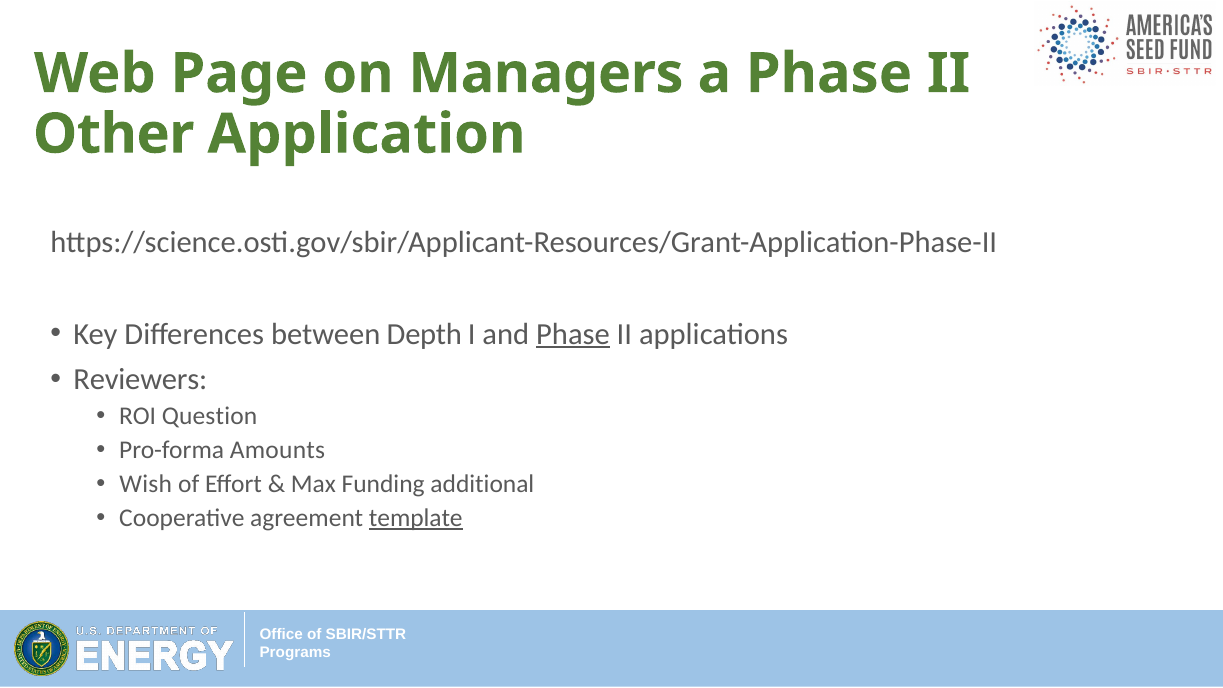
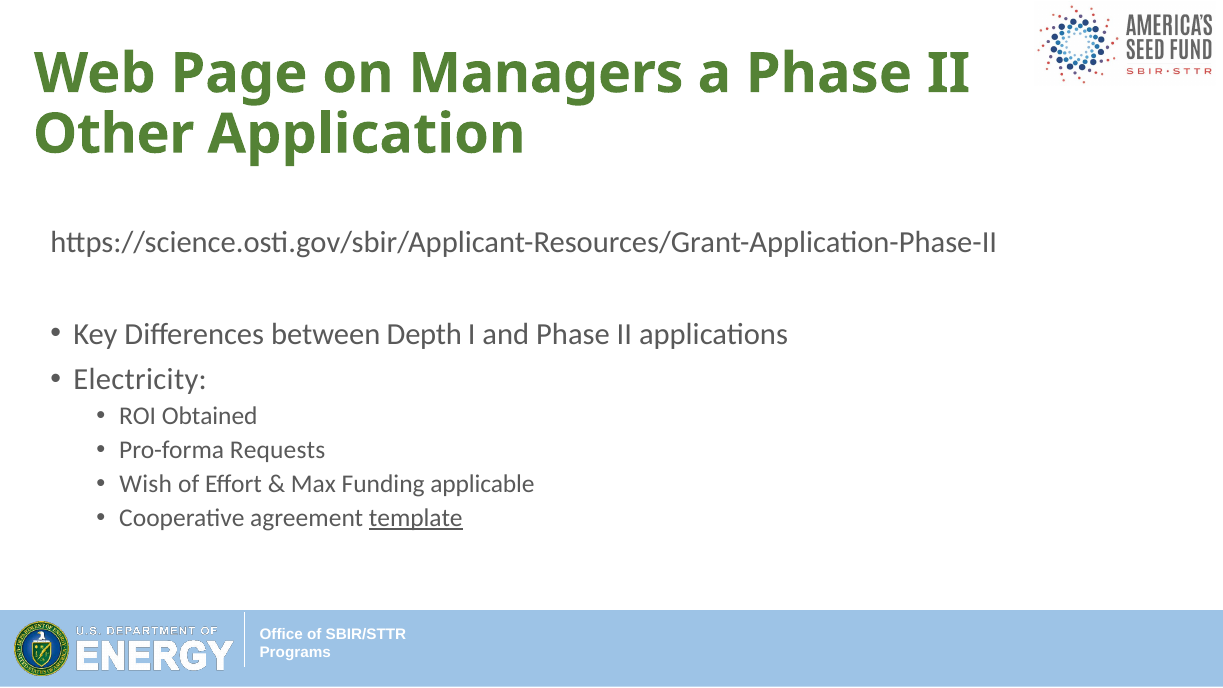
Phase at (573, 334) underline: present -> none
Reviewers: Reviewers -> Electricity
Question: Question -> Obtained
Amounts: Amounts -> Requests
additional: additional -> applicable
